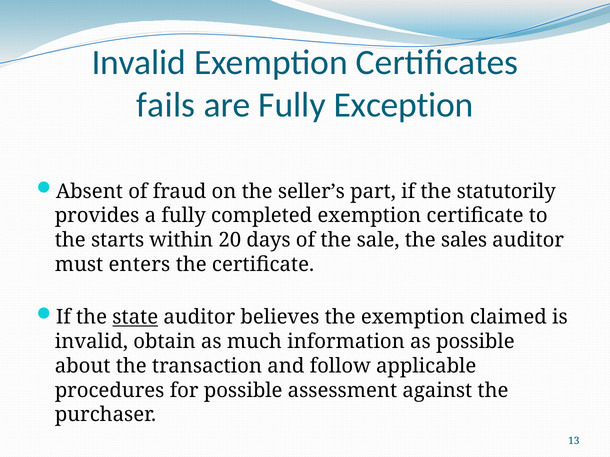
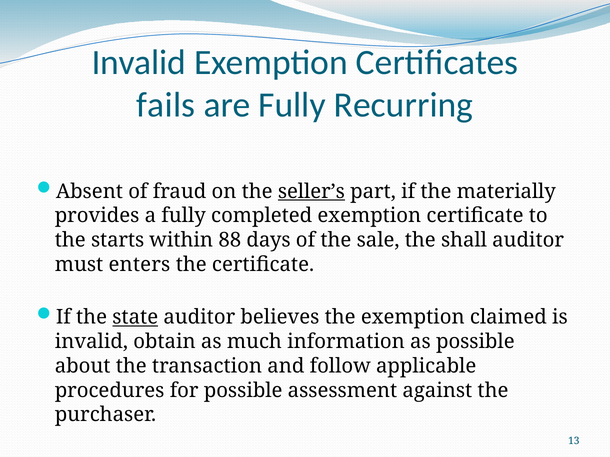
Exception: Exception -> Recurring
seller’s underline: none -> present
statutorily: statutorily -> materially
20: 20 -> 88
sales: sales -> shall
